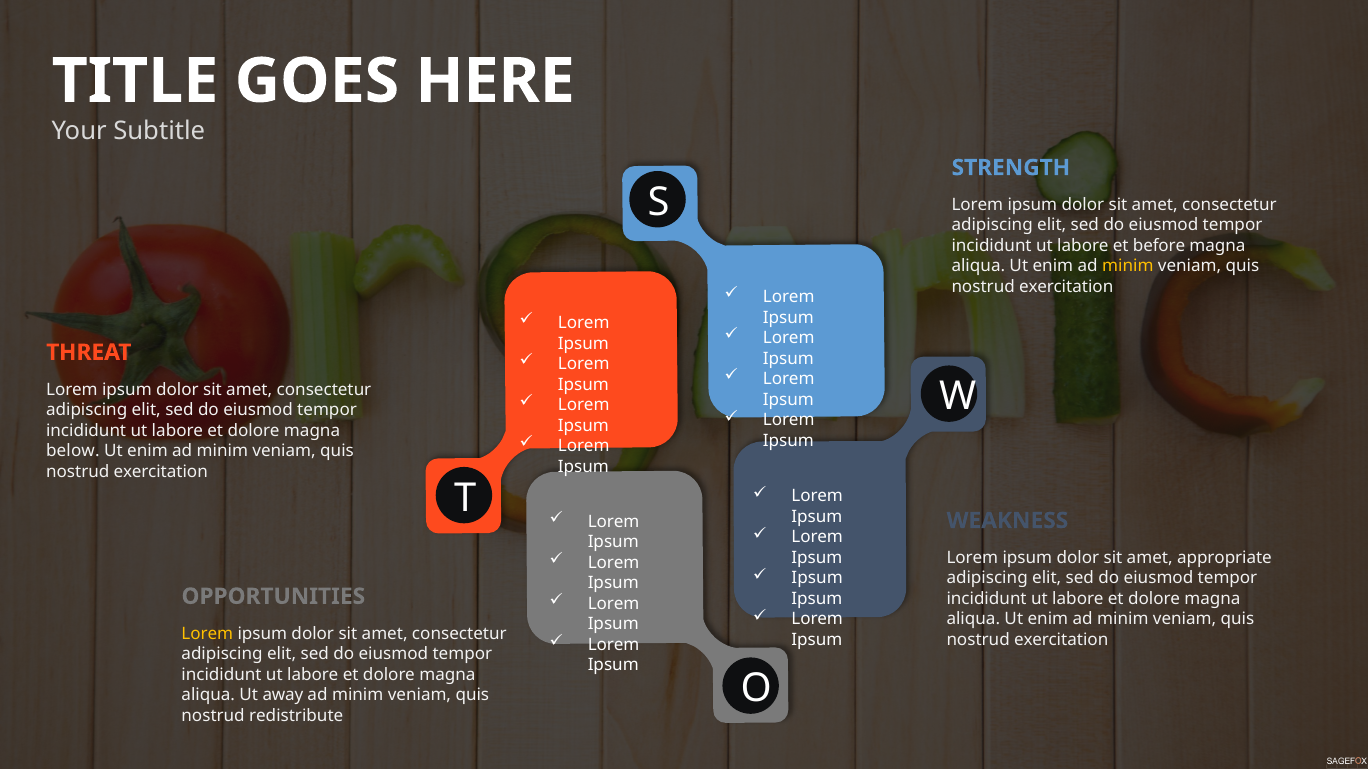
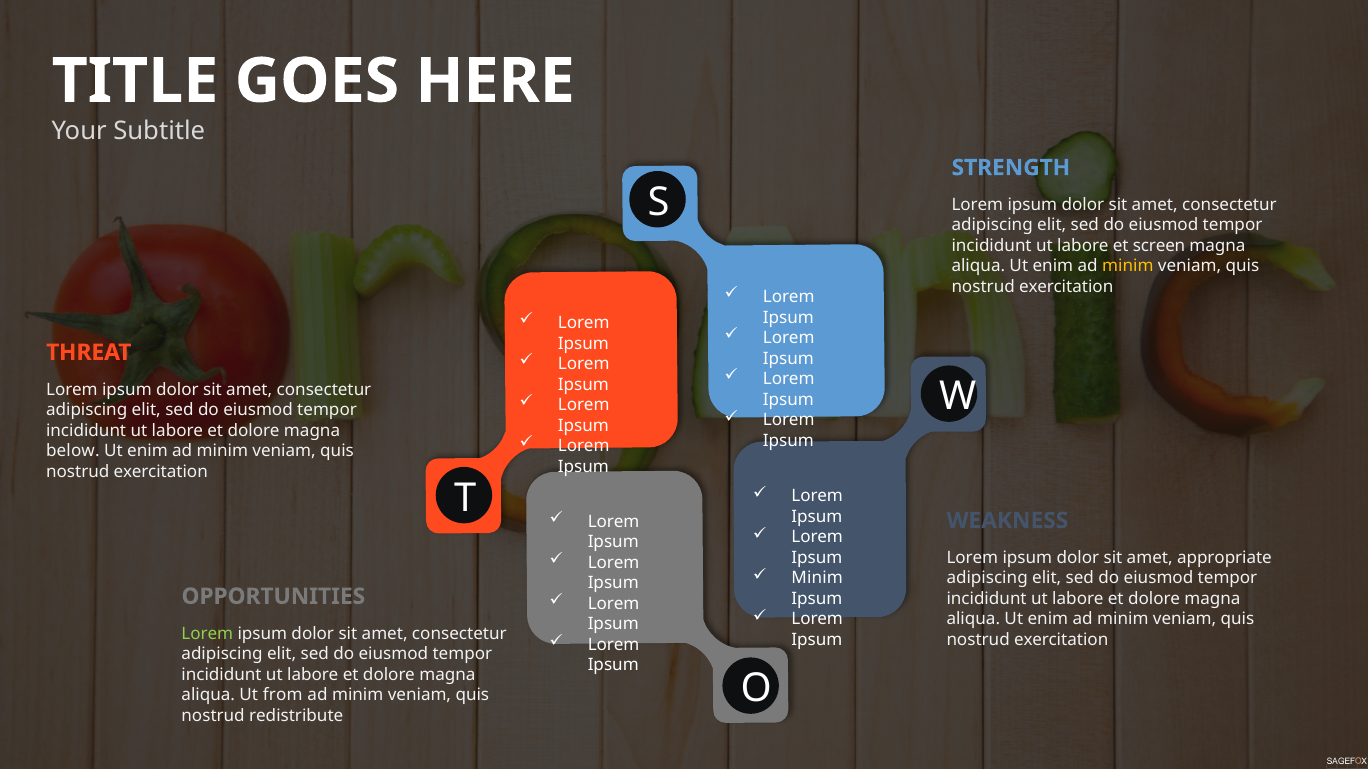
before: before -> screen
Ipsum at (817, 579): Ipsum -> Minim
Lorem at (207, 634) colour: yellow -> light green
away: away -> from
